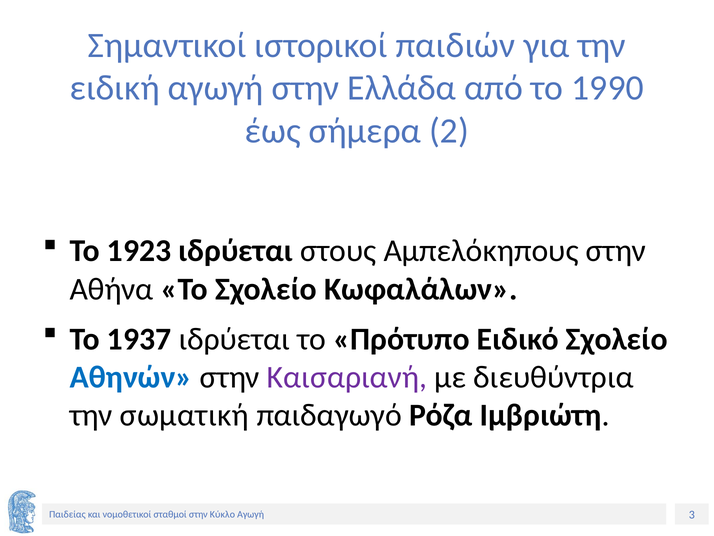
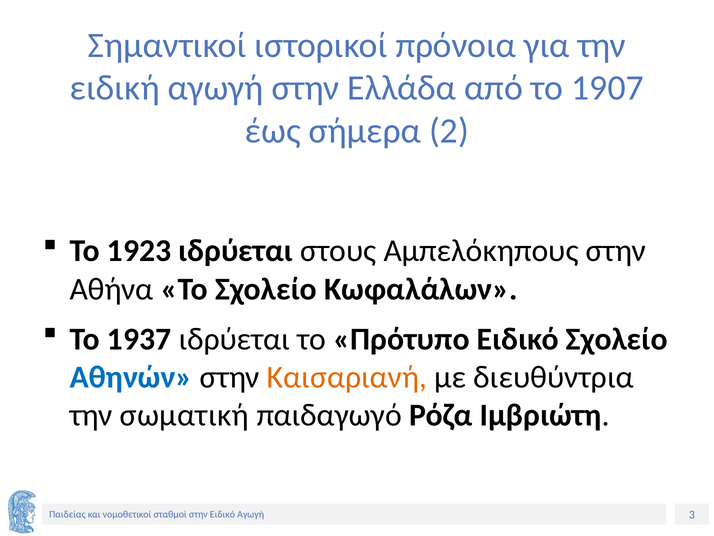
παιδιών: παιδιών -> πρόνοια
1990: 1990 -> 1907
Καισαριανή colour: purple -> orange
στην Κύκλο: Κύκλο -> Ειδικό
